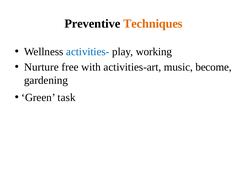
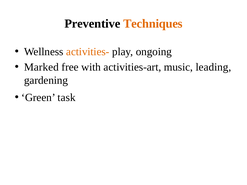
activities- colour: blue -> orange
working: working -> ongoing
Nurture: Nurture -> Marked
become: become -> leading
